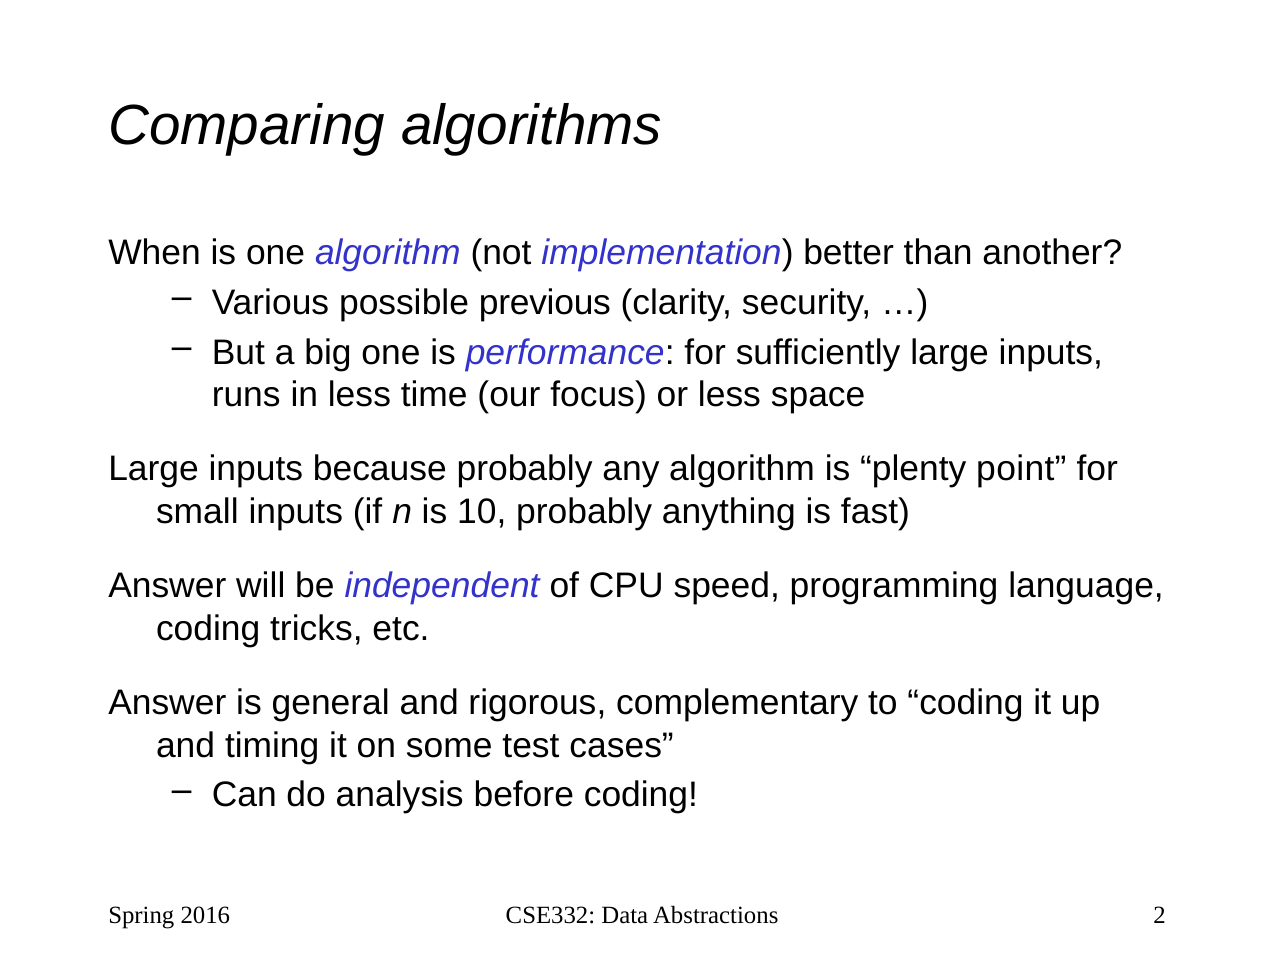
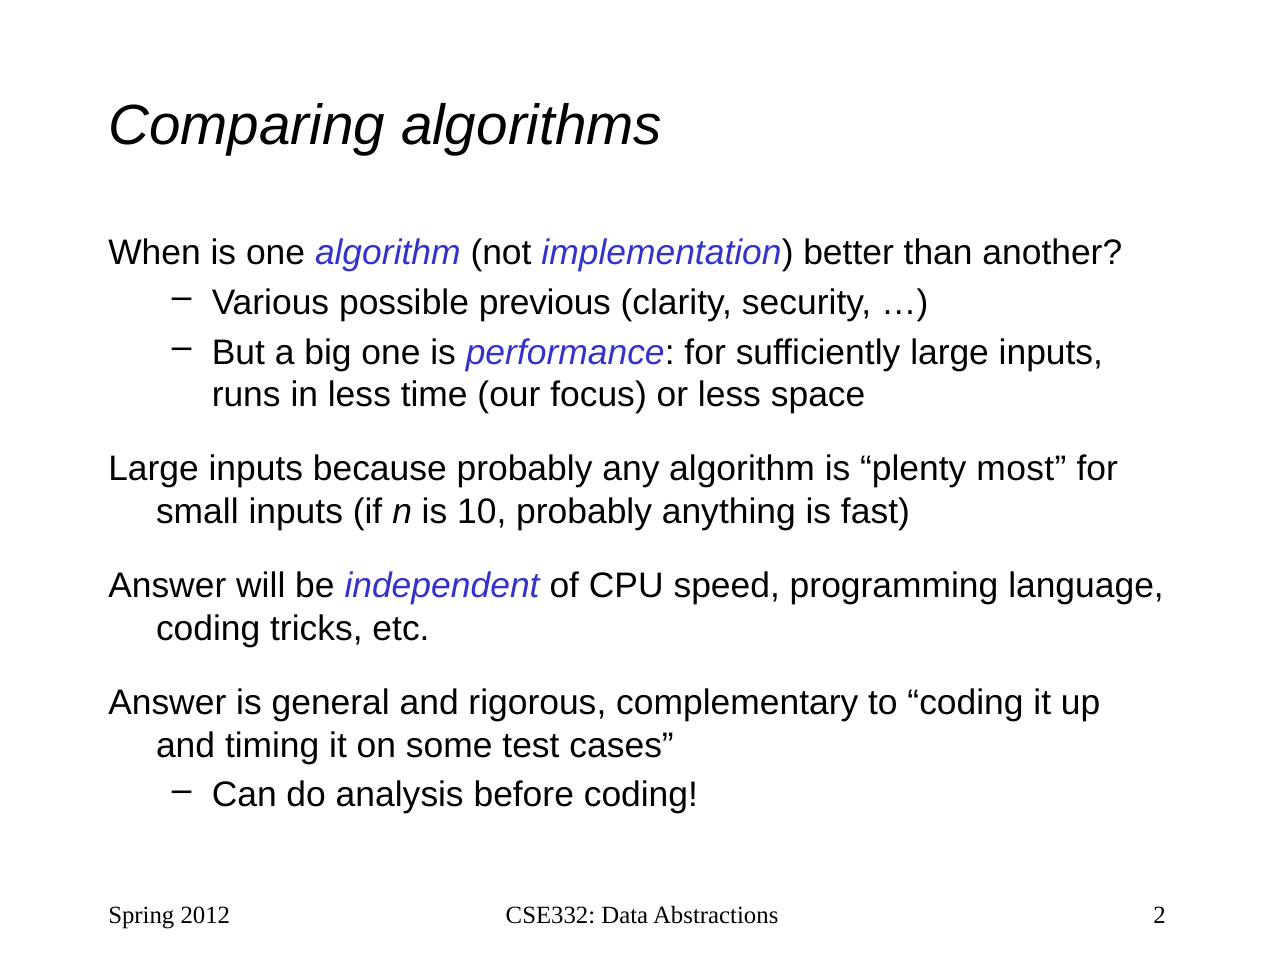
point: point -> most
2016: 2016 -> 2012
